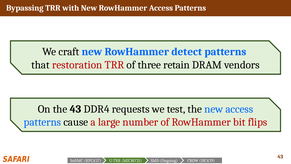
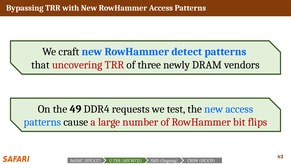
restoration: restoration -> uncovering
retain: retain -> newly
the 43: 43 -> 49
